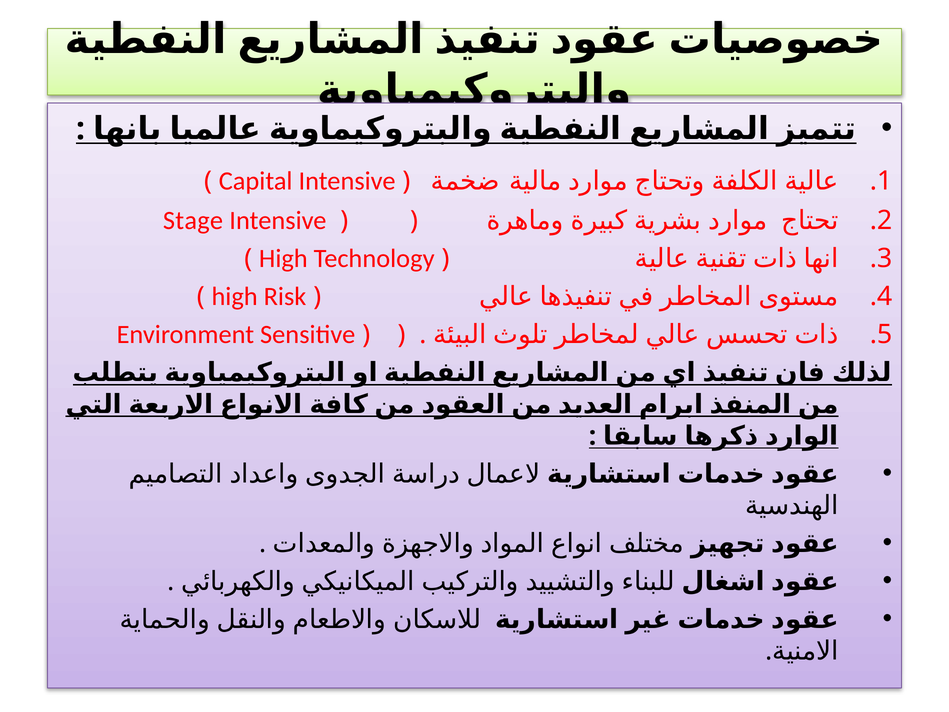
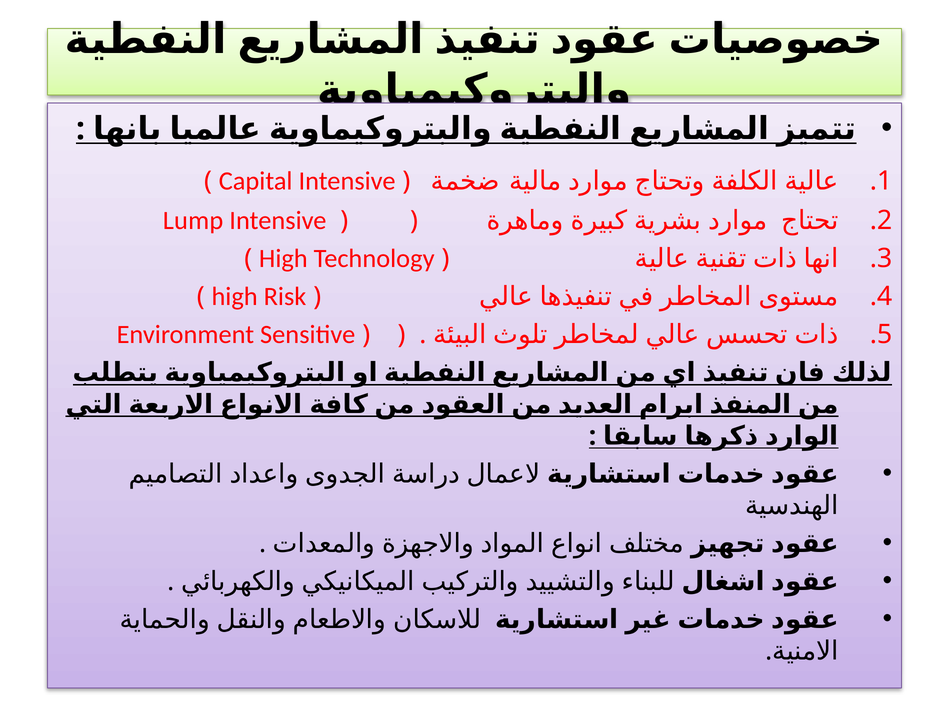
Stage: Stage -> Lump
